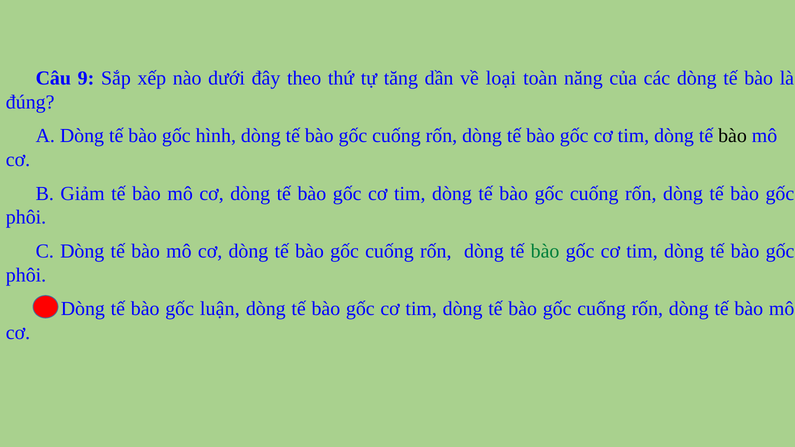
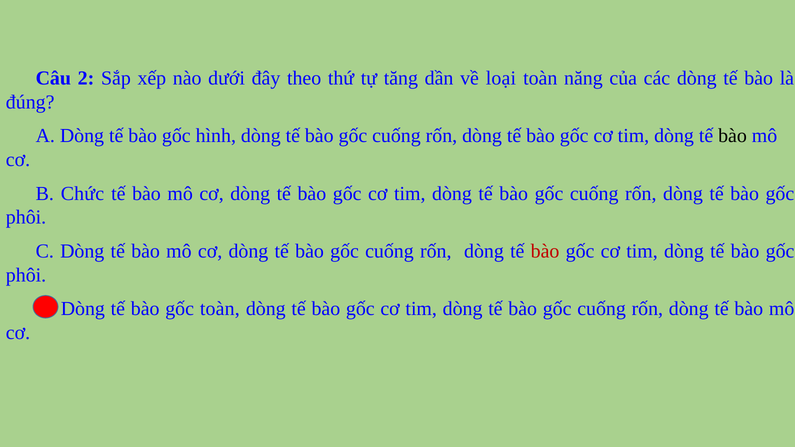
9: 9 -> 2
Giảm: Giảm -> Chức
bào at (545, 251) colour: green -> red
gốc luận: luận -> toàn
